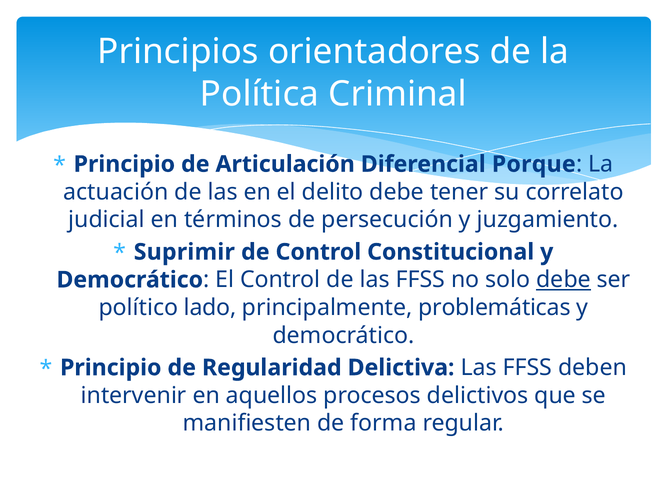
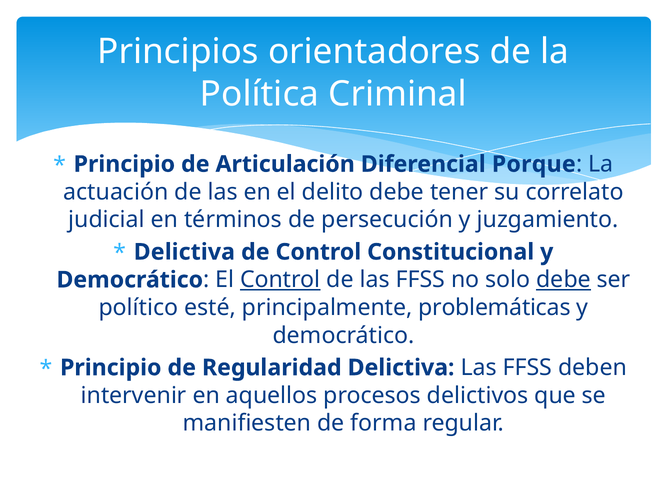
Suprimir at (184, 252): Suprimir -> Delictiva
Control at (280, 279) underline: none -> present
lado: lado -> esté
